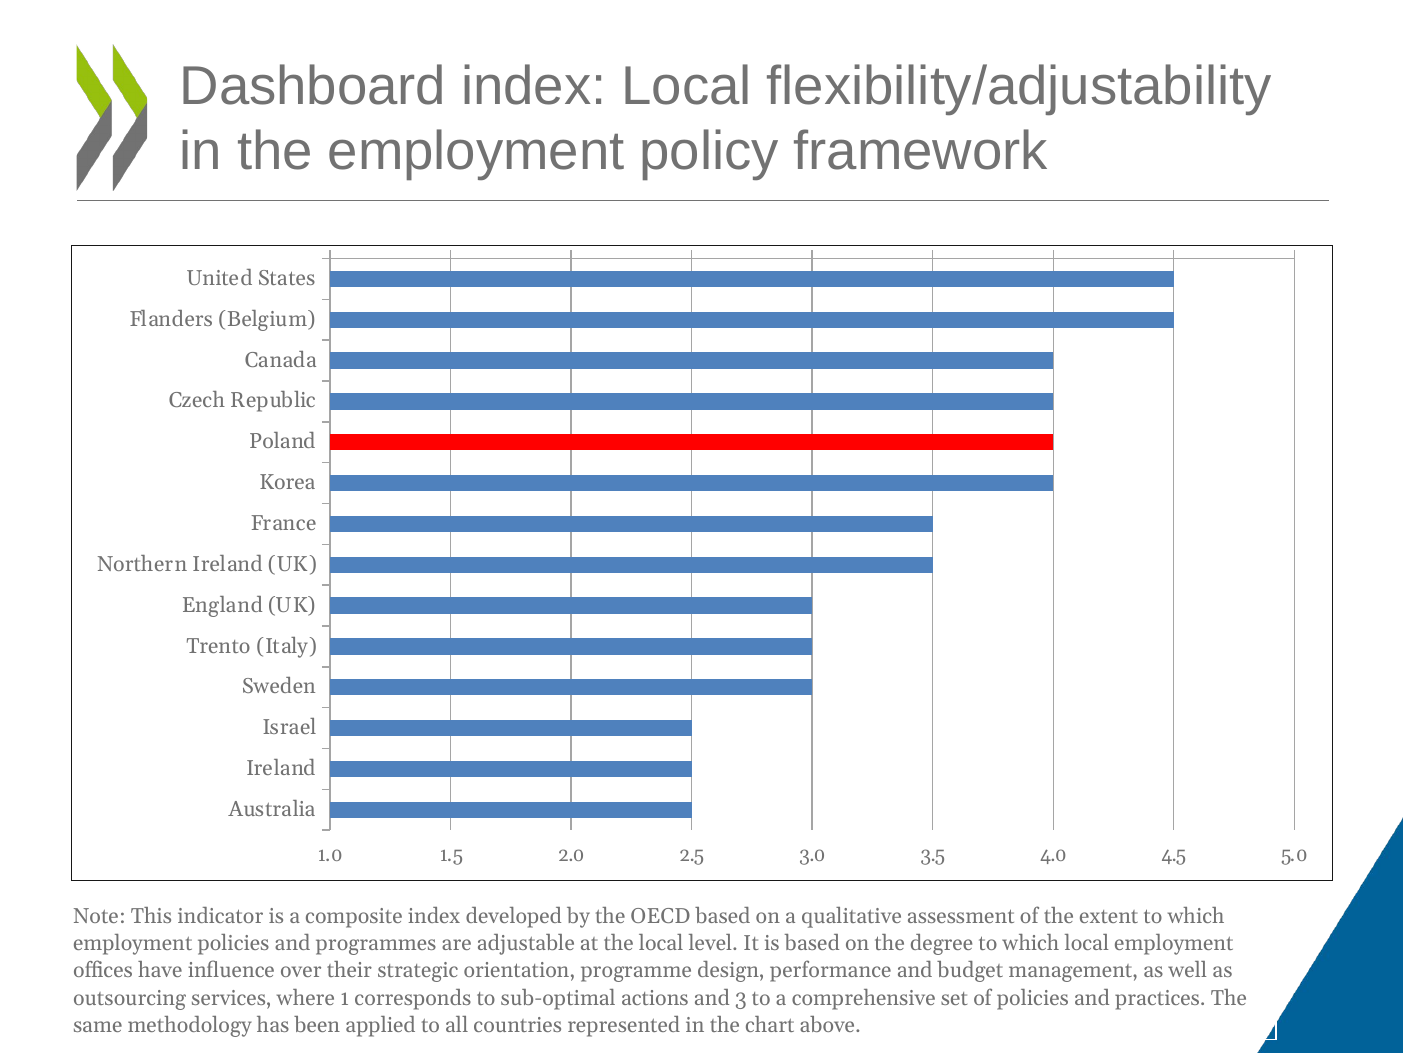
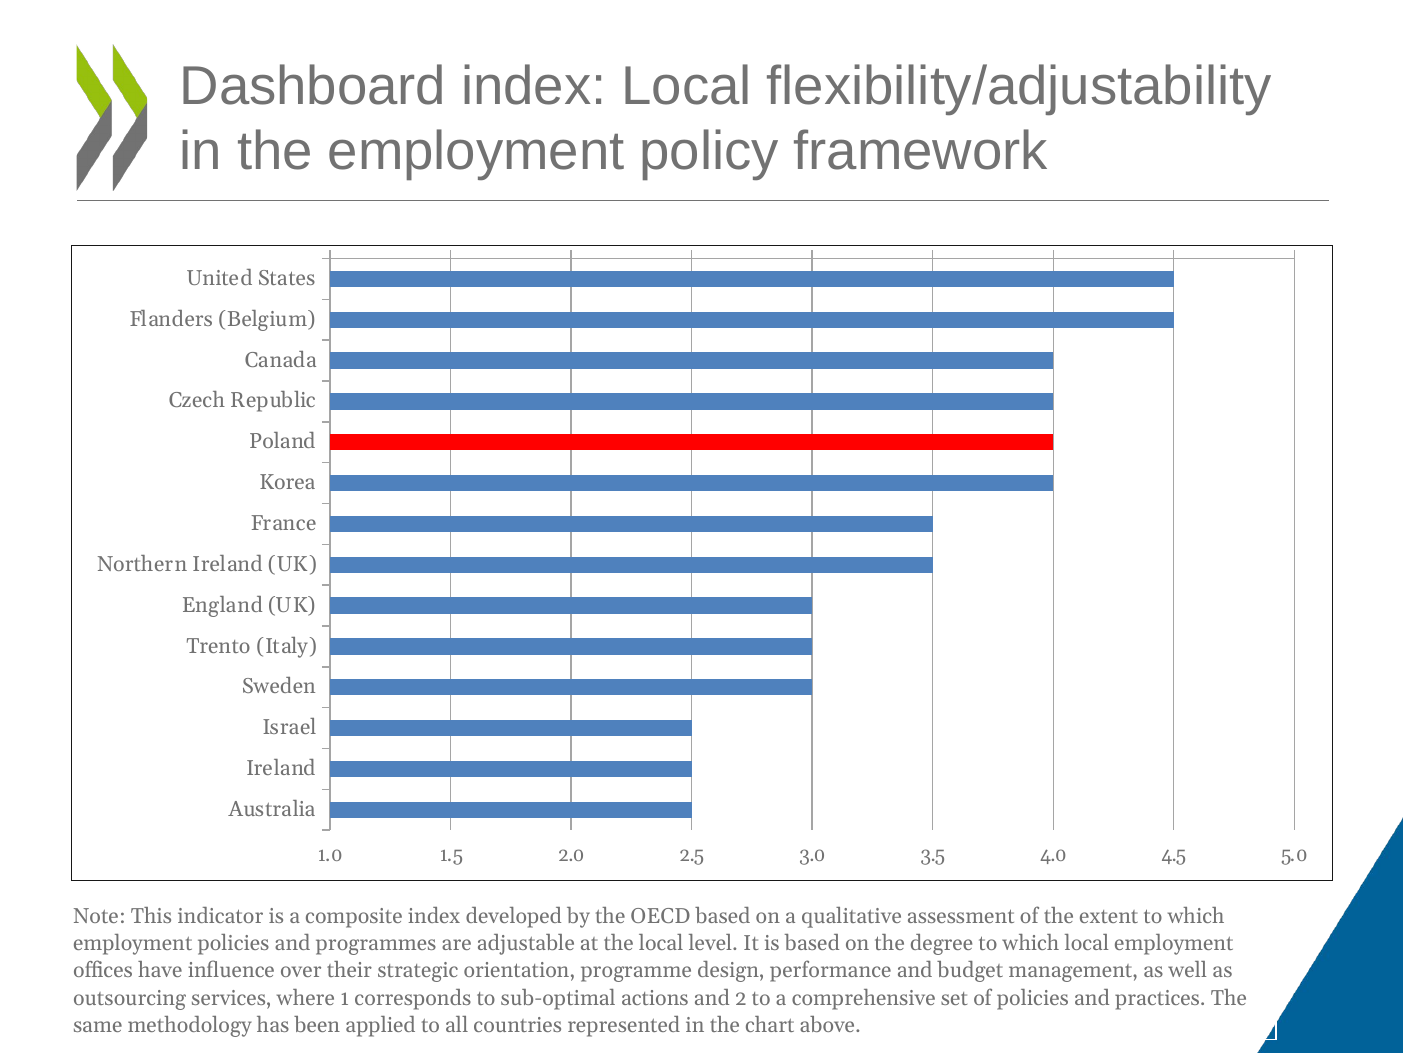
3: 3 -> 2
